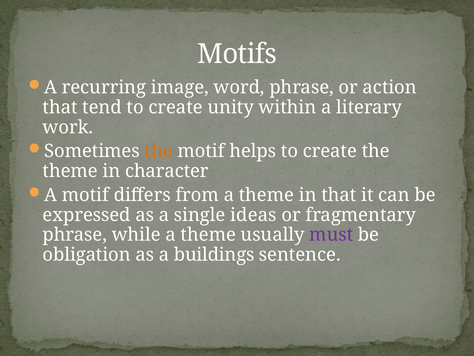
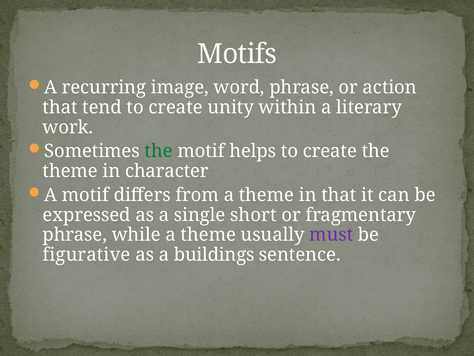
the at (159, 151) colour: orange -> green
ideas: ideas -> short
obligation: obligation -> figurative
